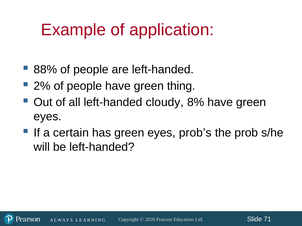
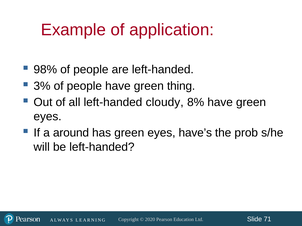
88%: 88% -> 98%
2%: 2% -> 3%
certain: certain -> around
prob’s: prob’s -> have’s
